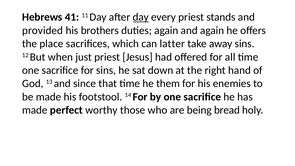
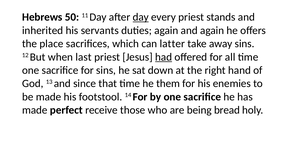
41: 41 -> 50
provided: provided -> inherited
brothers: brothers -> servants
just: just -> last
had underline: none -> present
worthy: worthy -> receive
